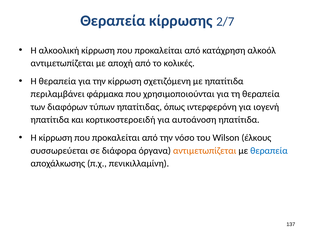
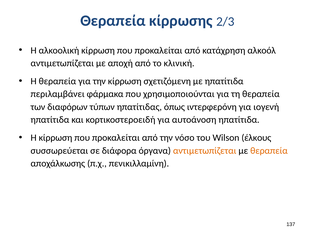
2/7: 2/7 -> 2/3
κολικές: κολικές -> κλινική
θεραπεία at (269, 151) colour: blue -> orange
